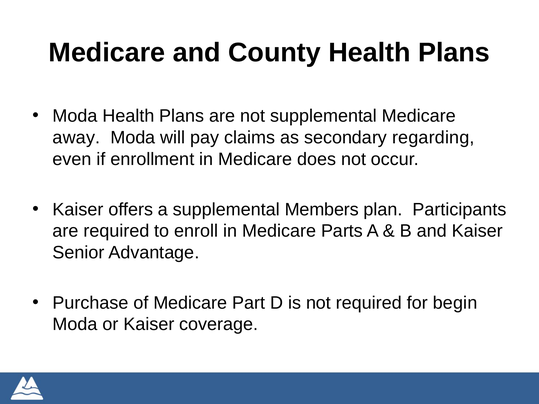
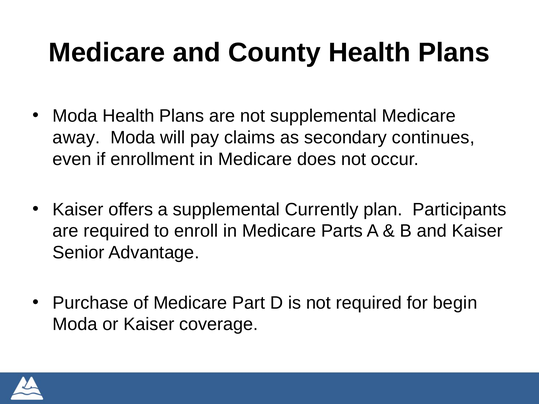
regarding: regarding -> continues
Members: Members -> Currently
